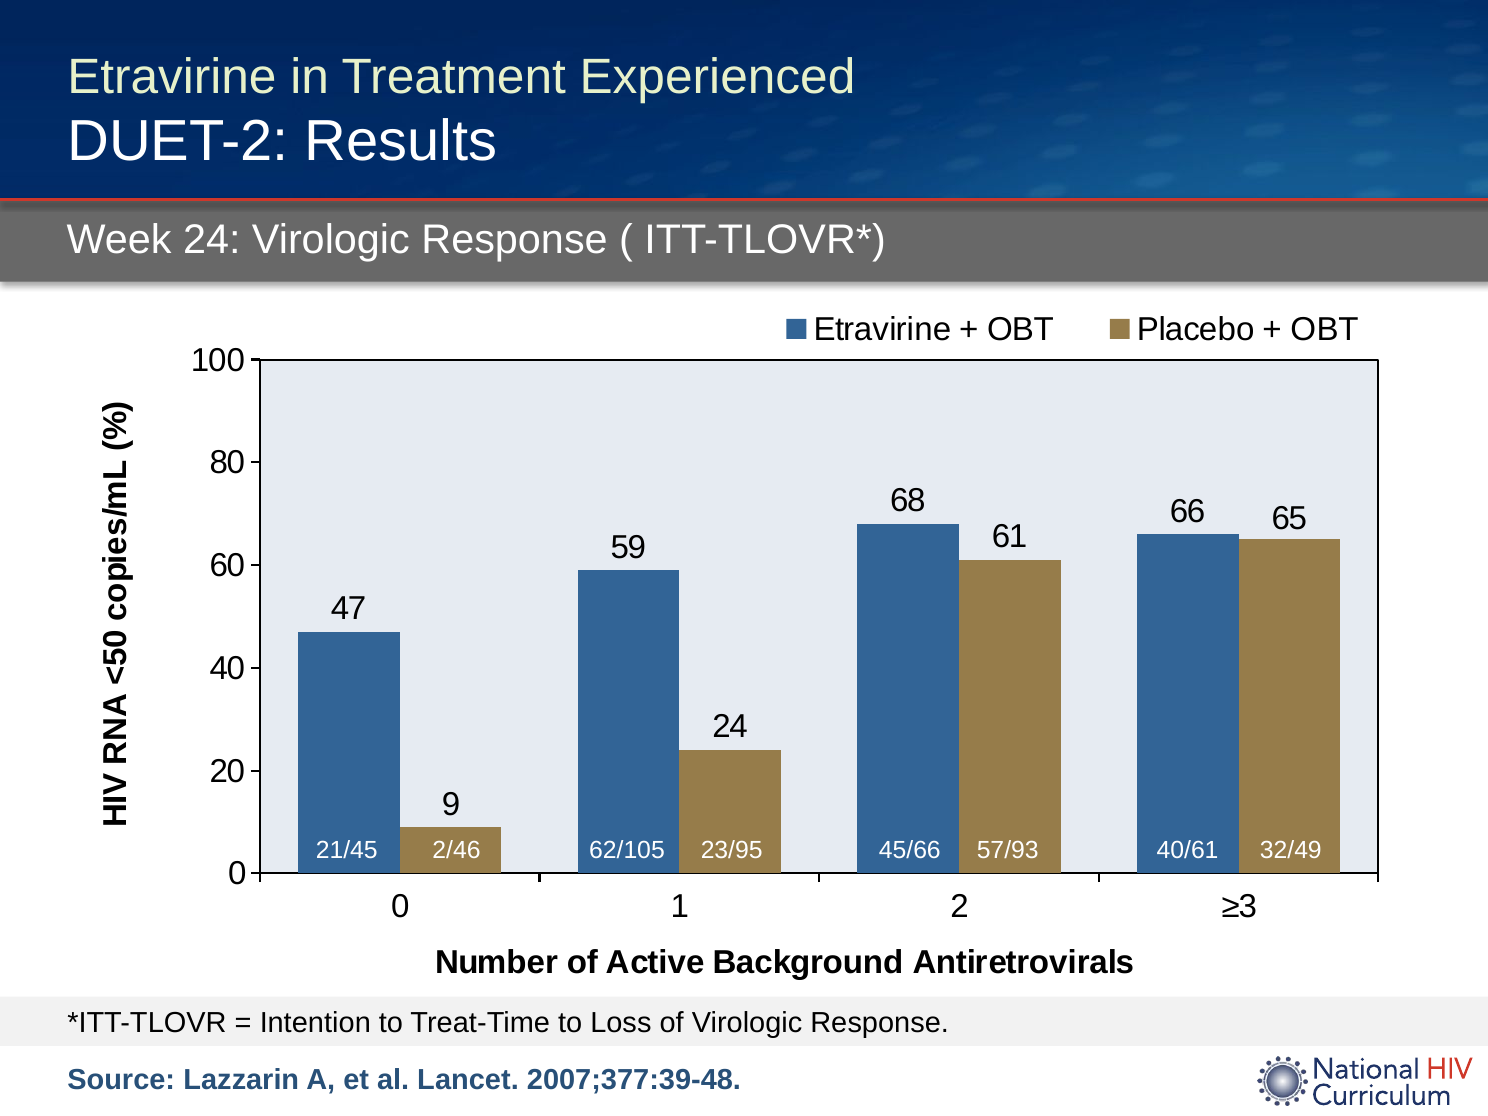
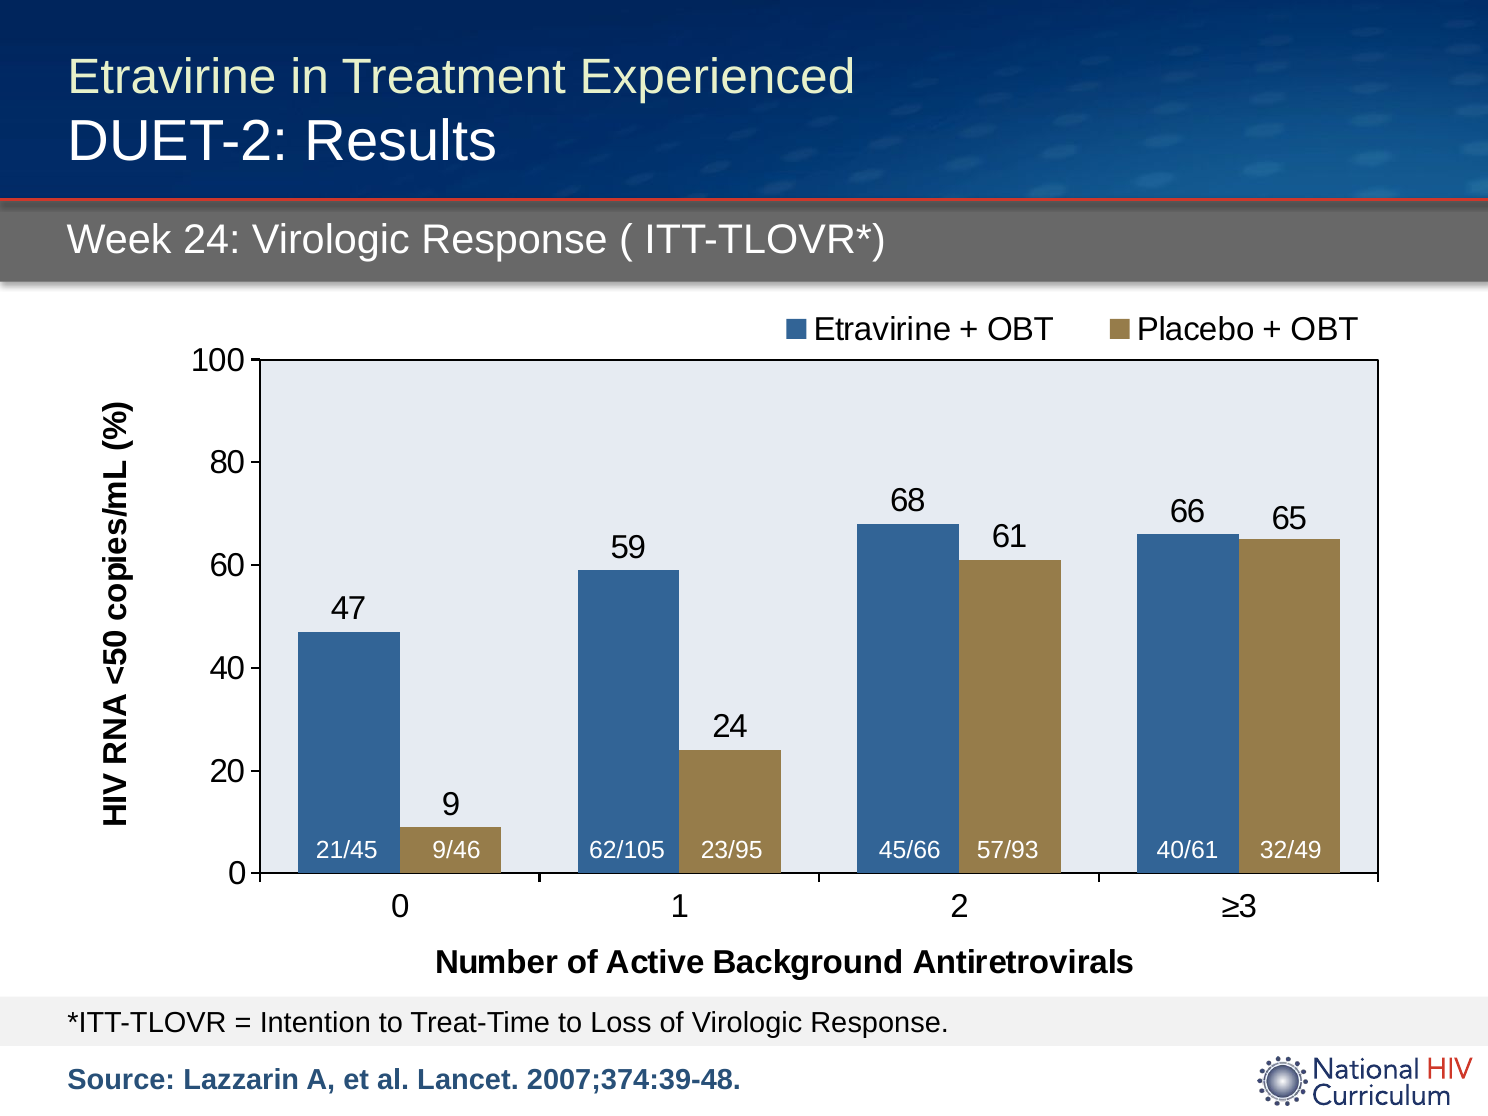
2/46: 2/46 -> 9/46
2007;377:39-48: 2007;377:39-48 -> 2007;374:39-48
